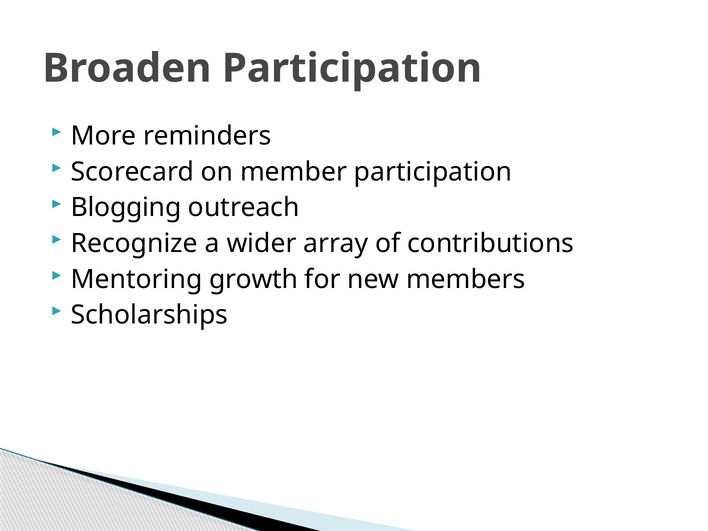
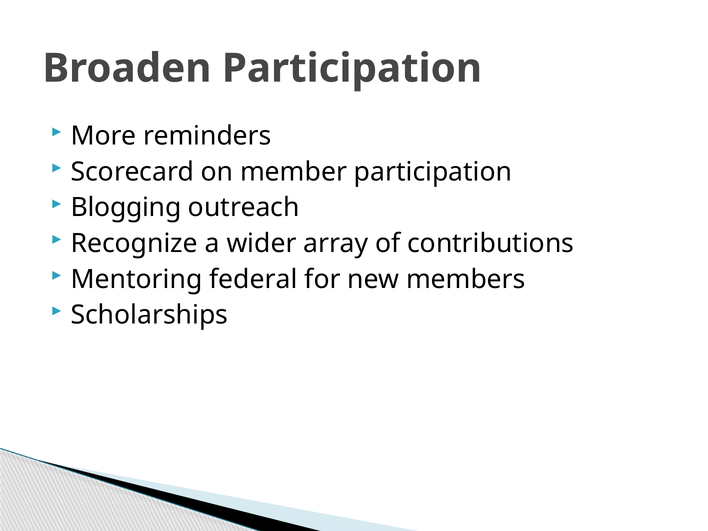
growth: growth -> federal
